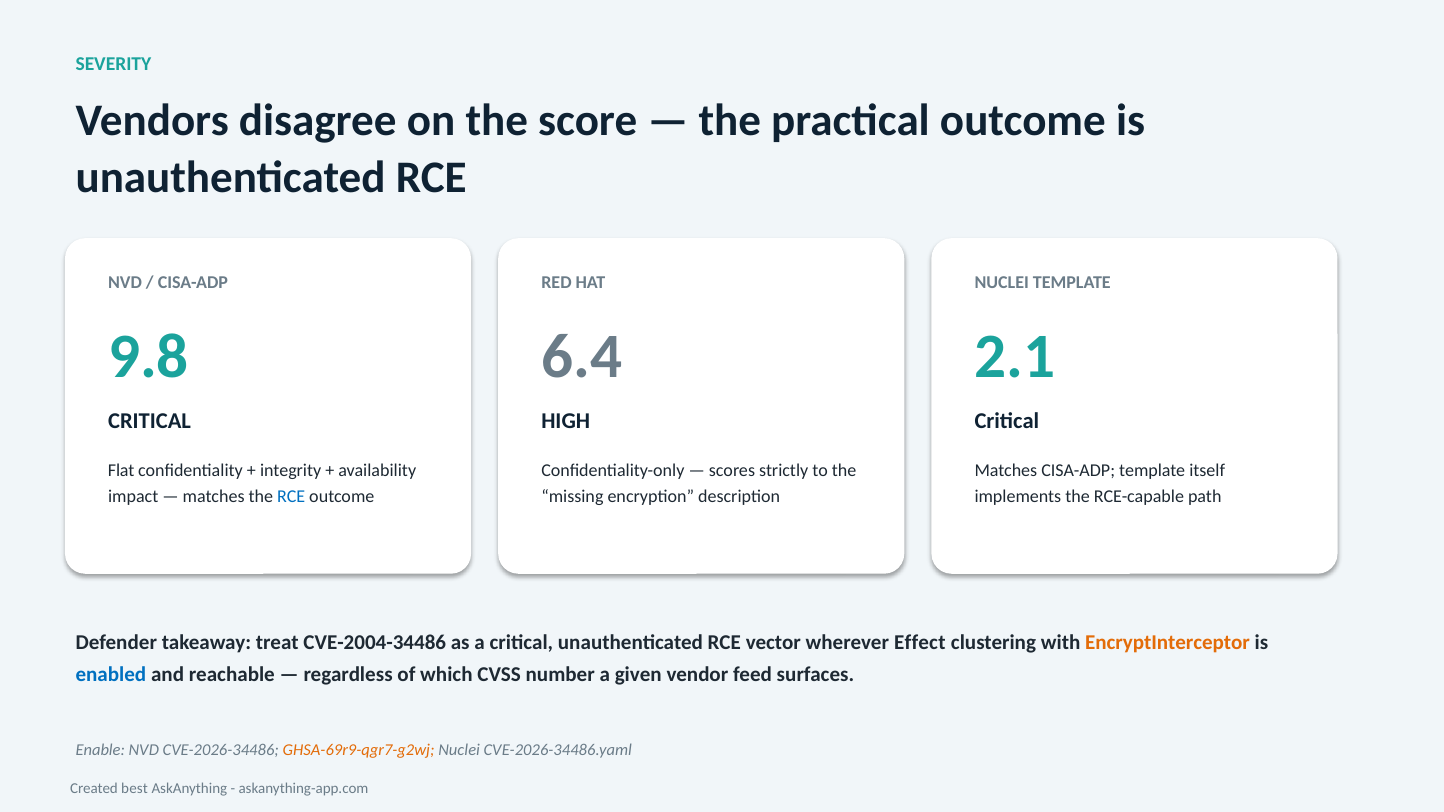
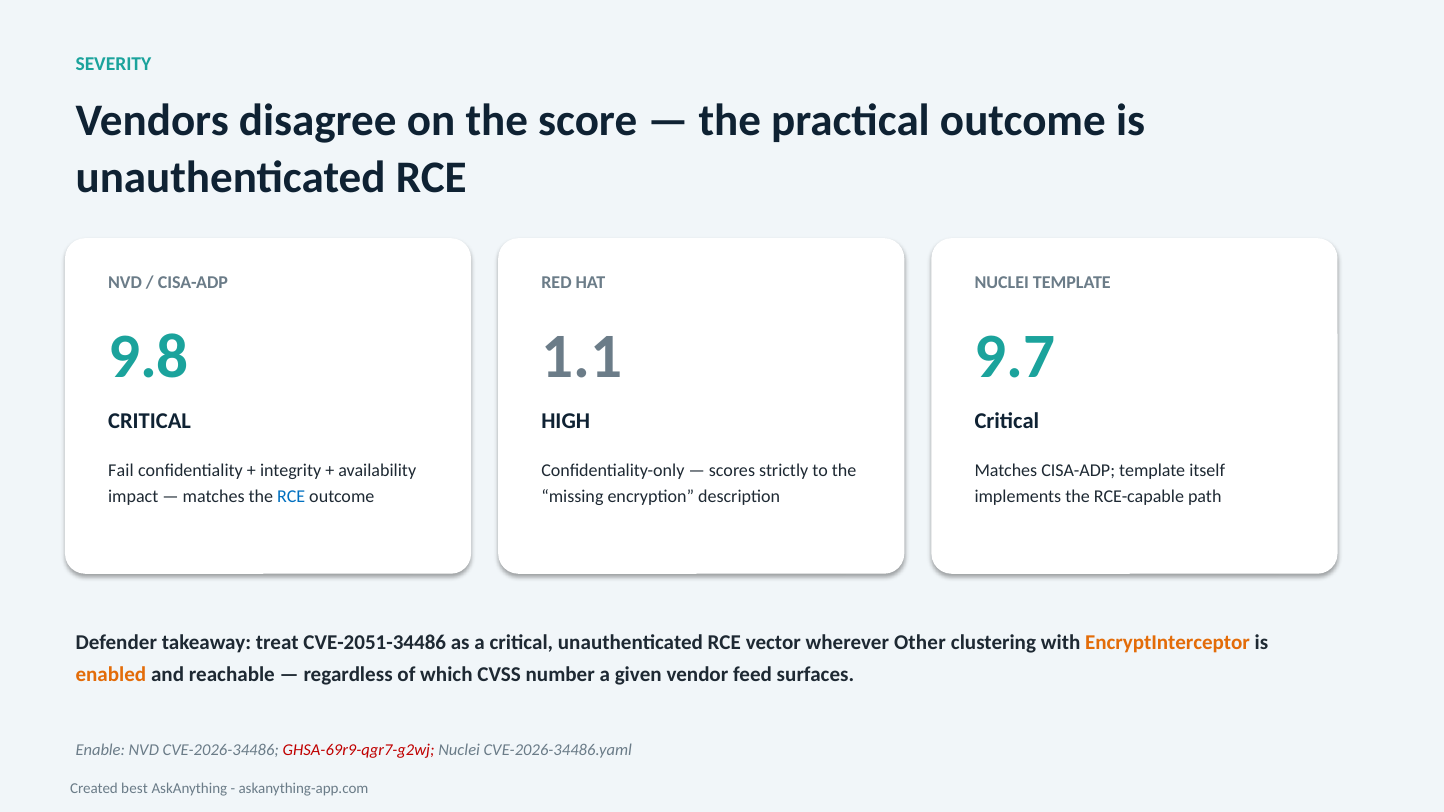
6.4: 6.4 -> 1.1
2.1: 2.1 -> 9.7
Flat: Flat -> Fail
CVE-2004-34486: CVE-2004-34486 -> CVE-2051-34486
Effect: Effect -> Other
enabled colour: blue -> orange
GHSA-69r9-qgr7-g2wj colour: orange -> red
